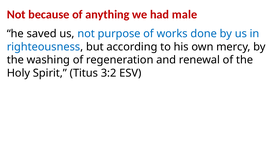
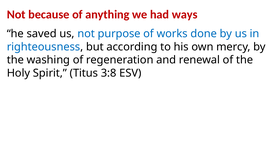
male: male -> ways
3:2: 3:2 -> 3:8
